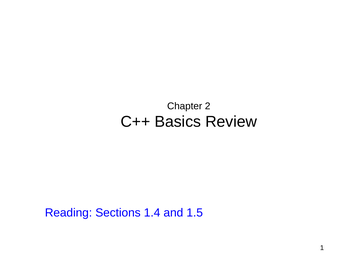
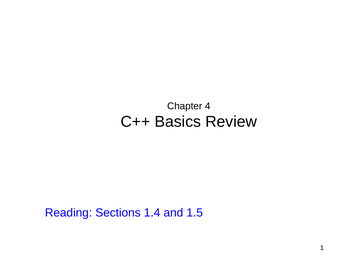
2: 2 -> 4
